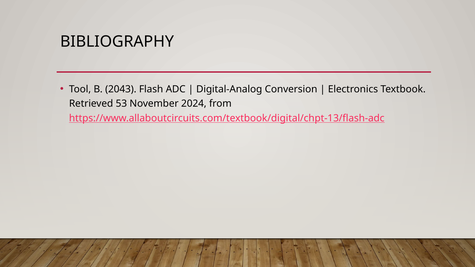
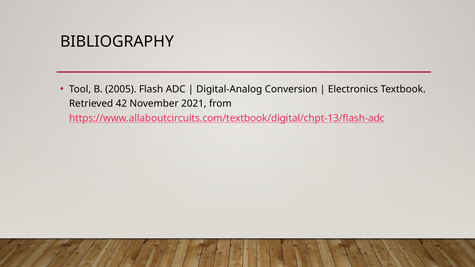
2043: 2043 -> 2005
53: 53 -> 42
2024: 2024 -> 2021
